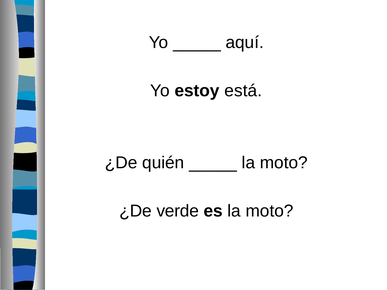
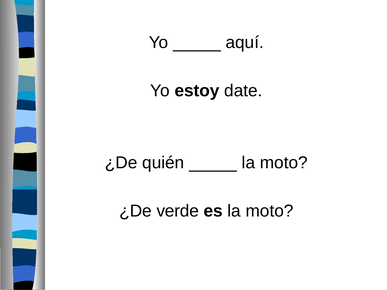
está: está -> date
